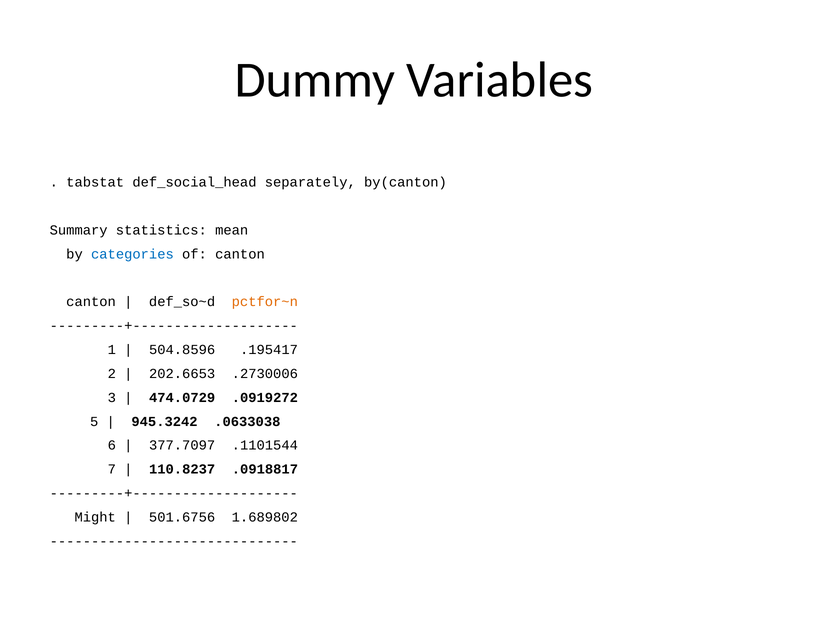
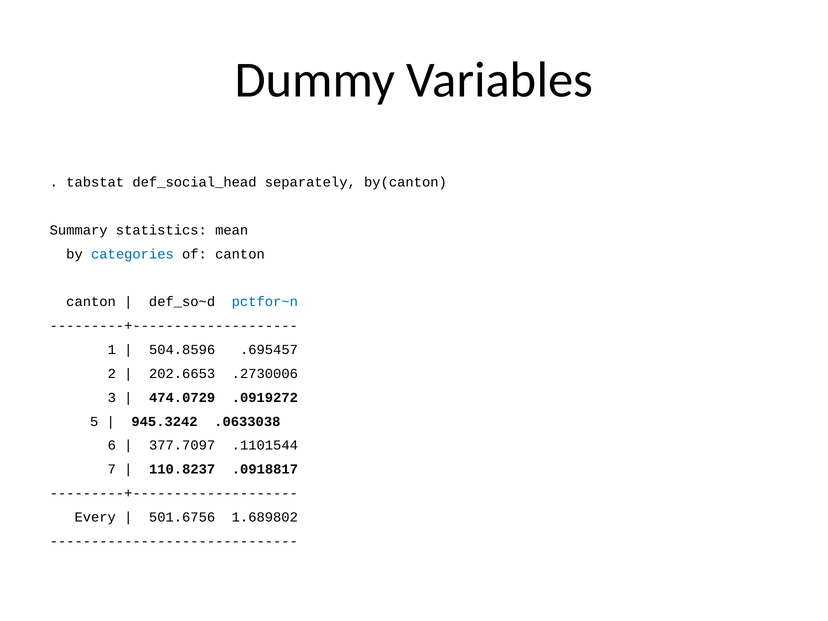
pctfor~n colour: orange -> blue
.195417: .195417 -> .695457
Might: Might -> Every
